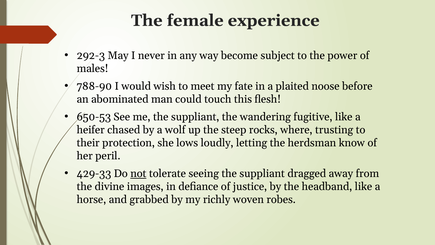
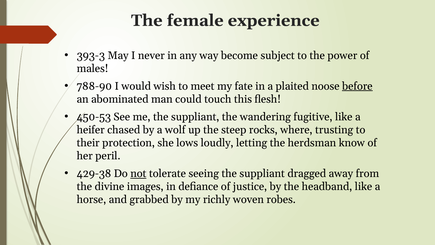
292-3: 292-3 -> 393-3
before underline: none -> present
650-53: 650-53 -> 450-53
429-33: 429-33 -> 429-38
